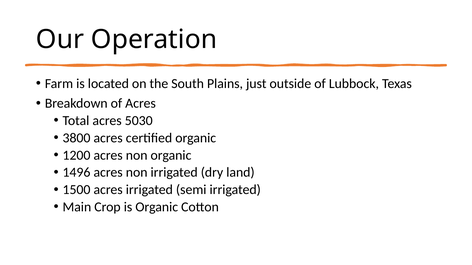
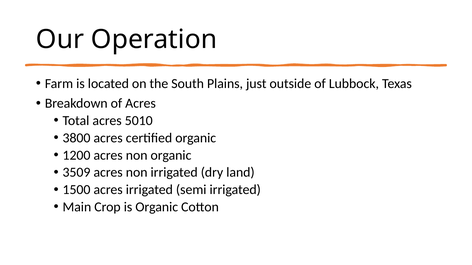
5030: 5030 -> 5010
1496: 1496 -> 3509
